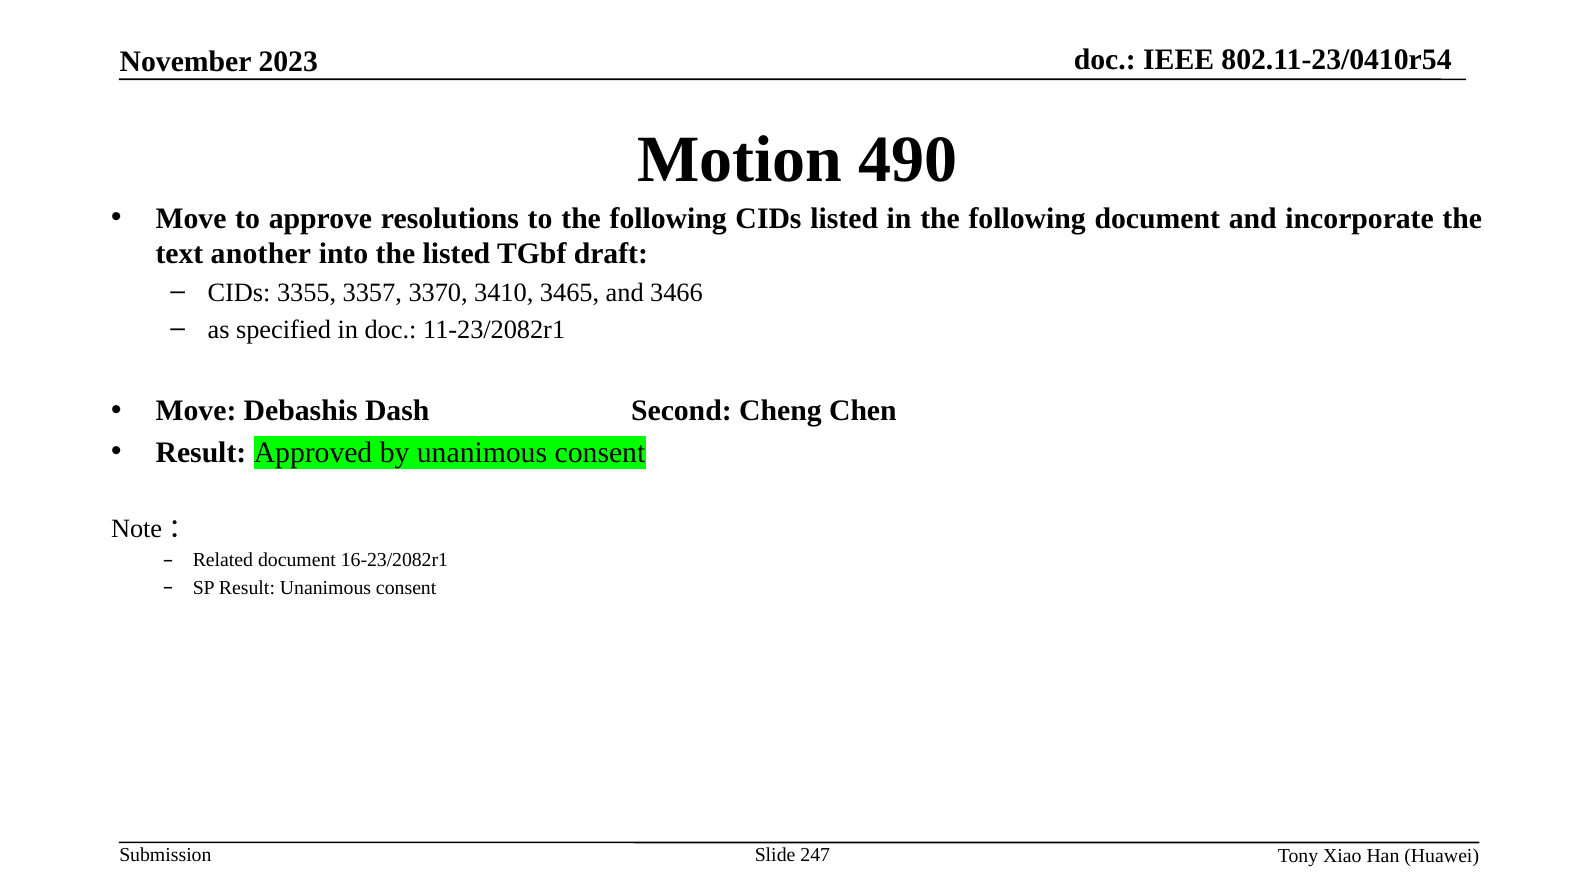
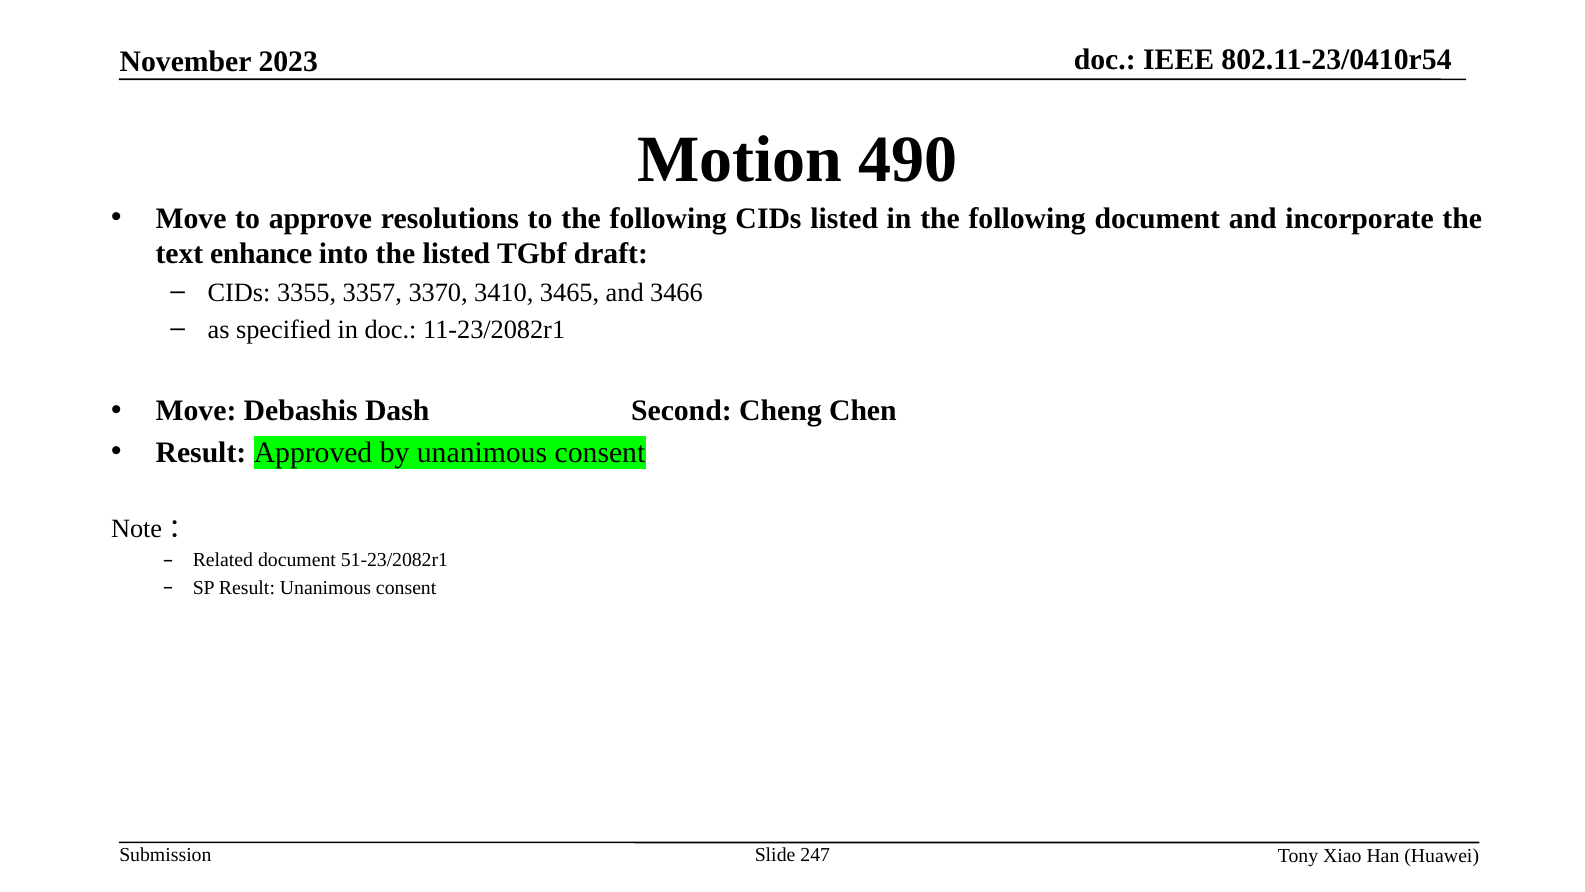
another: another -> enhance
16-23/2082r1: 16-23/2082r1 -> 51-23/2082r1
